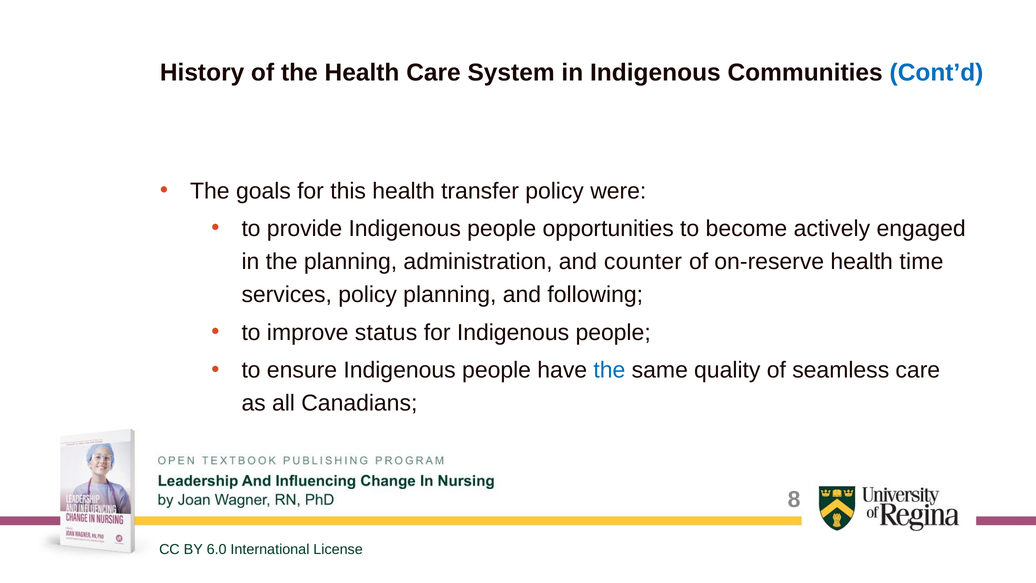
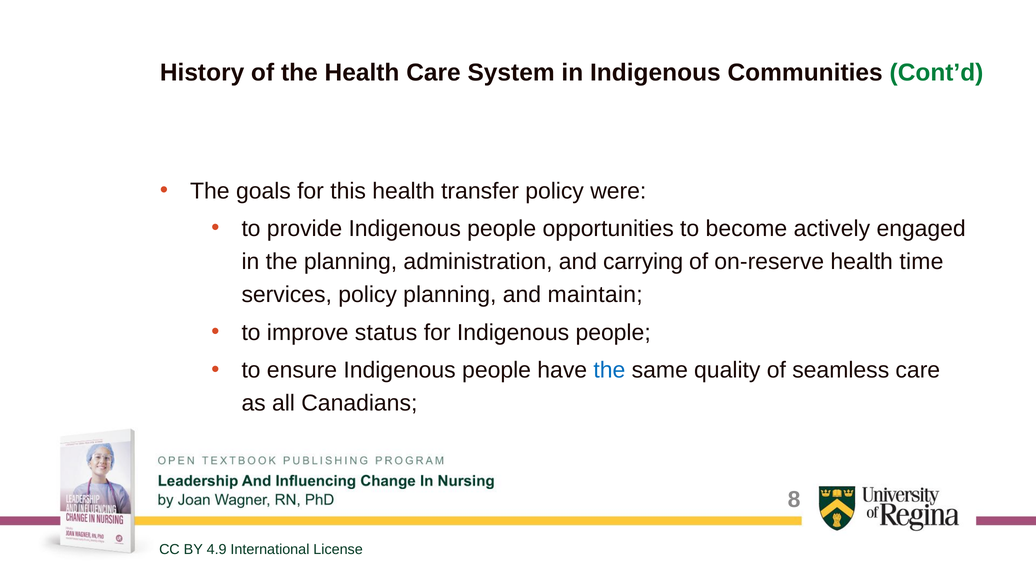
Cont’d colour: blue -> green
counter: counter -> carrying
following: following -> maintain
6.0: 6.0 -> 4.9
